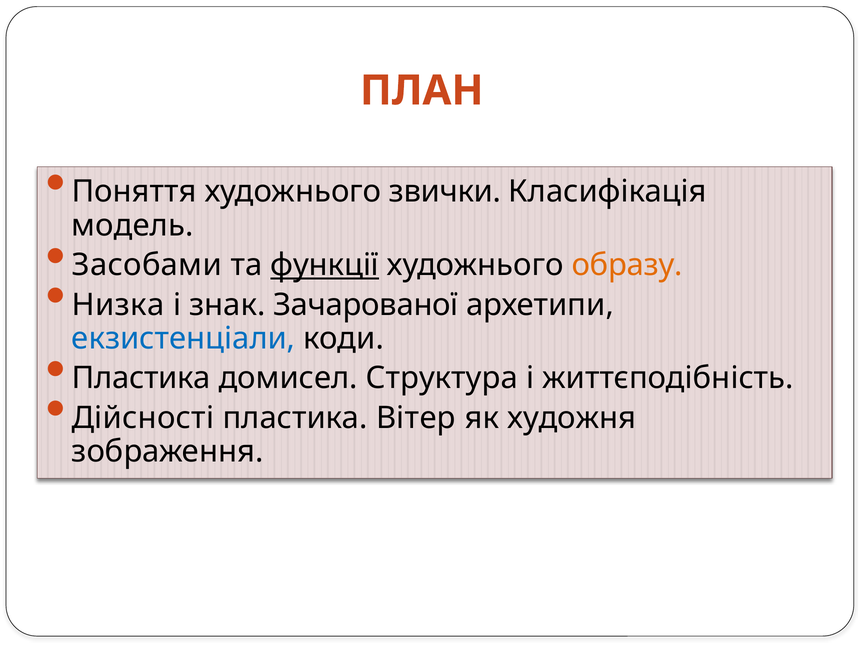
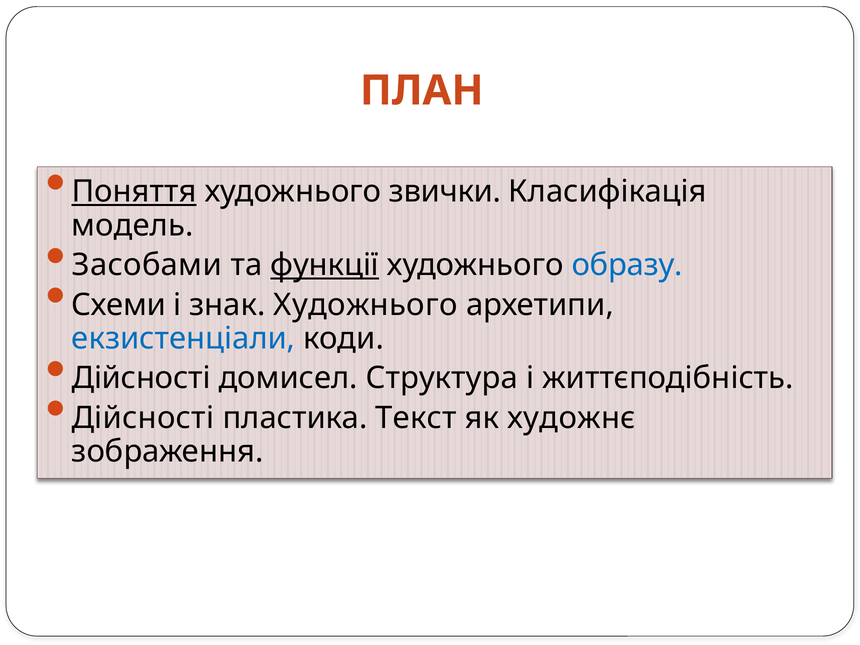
Поняття underline: none -> present
образу colour: orange -> blue
Низка: Низка -> Схеми
знак Зачарованої: Зачарованої -> Художнього
Пластика at (141, 378): Пластика -> Дійсності
Вітер: Вітер -> Текст
художня: художня -> художнє
